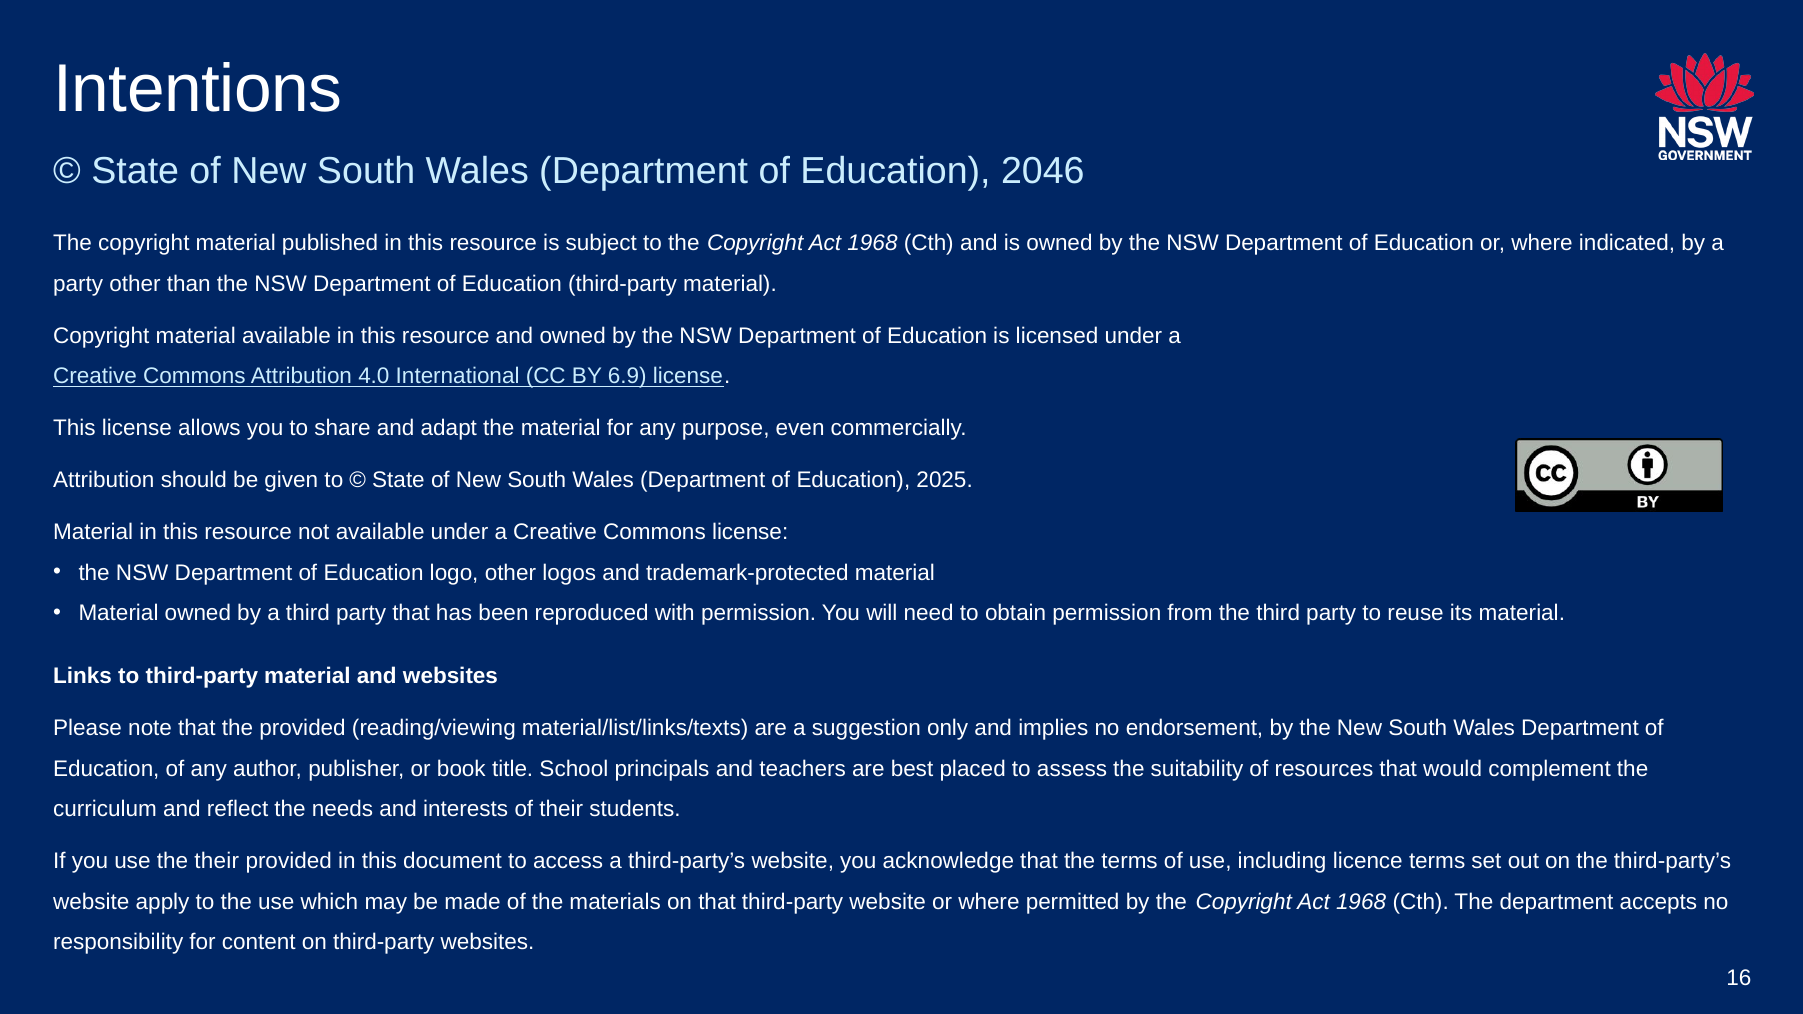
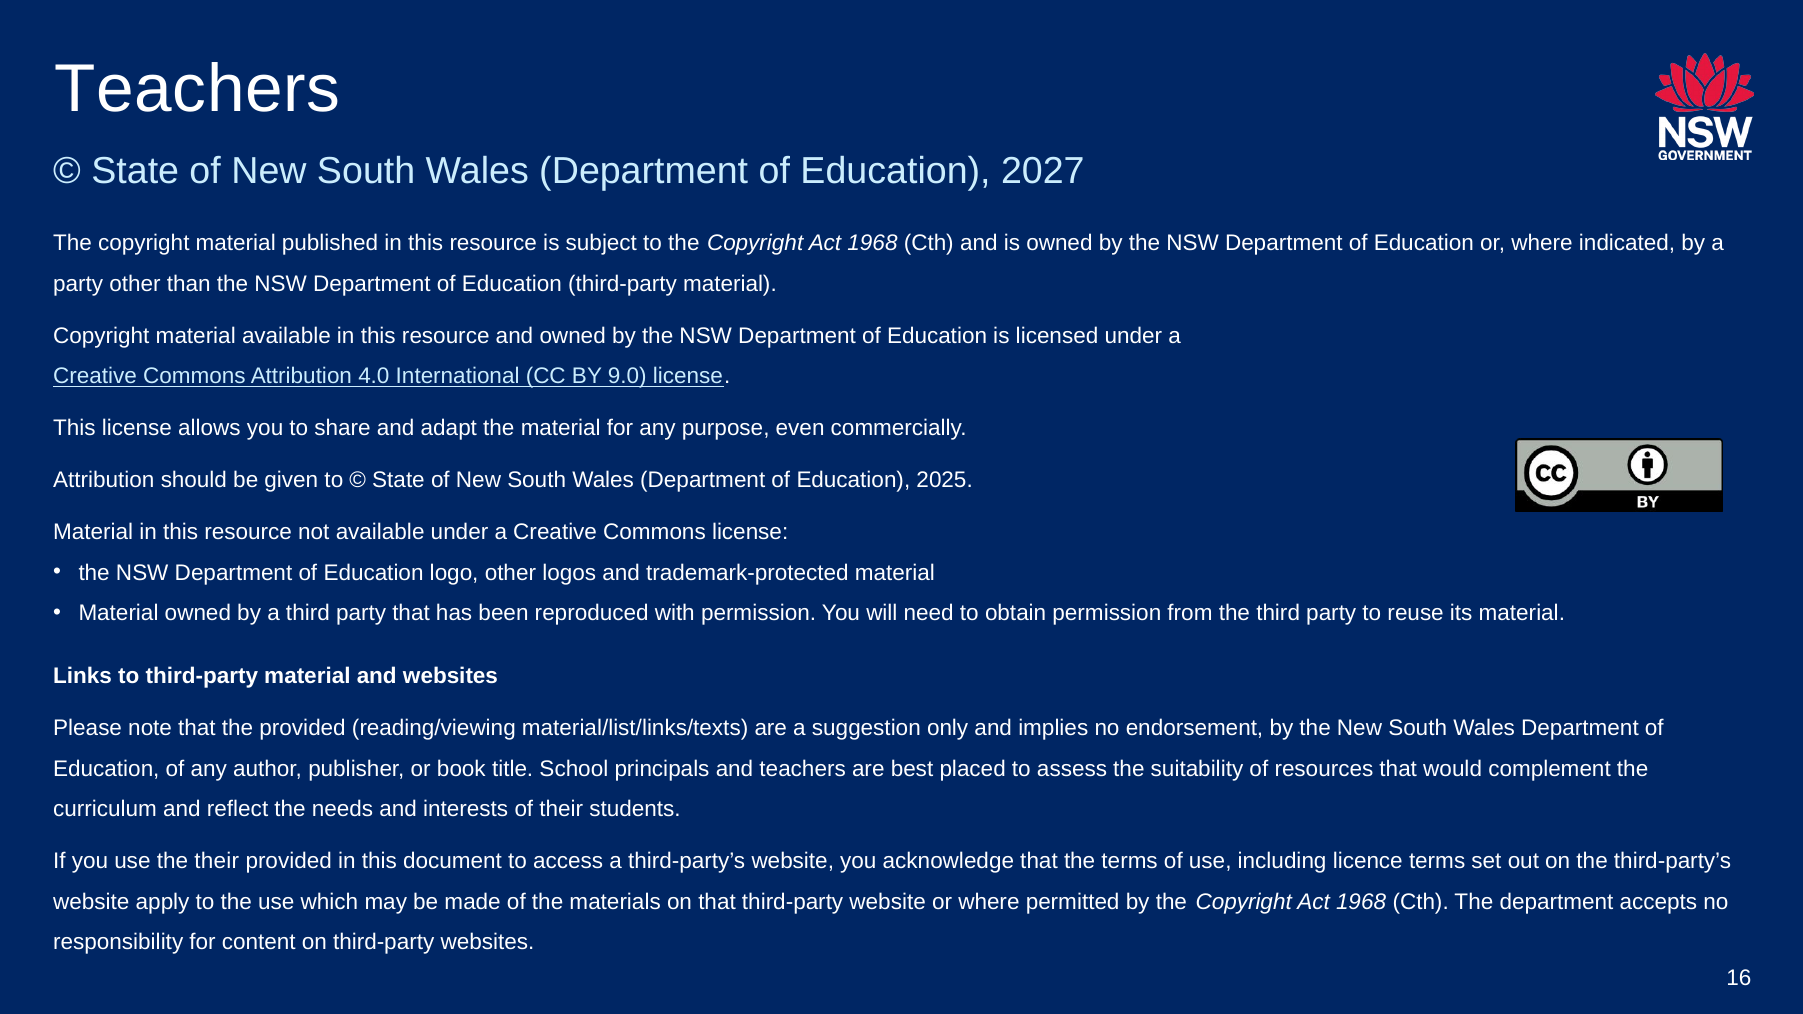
Intentions at (198, 89): Intentions -> Teachers
2046: 2046 -> 2027
6.9: 6.9 -> 9.0
